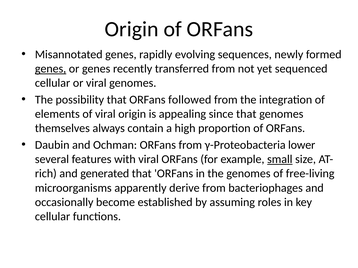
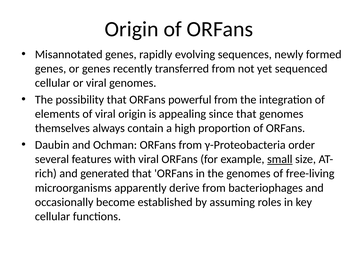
genes at (51, 69) underline: present -> none
followed: followed -> powerful
lower: lower -> order
